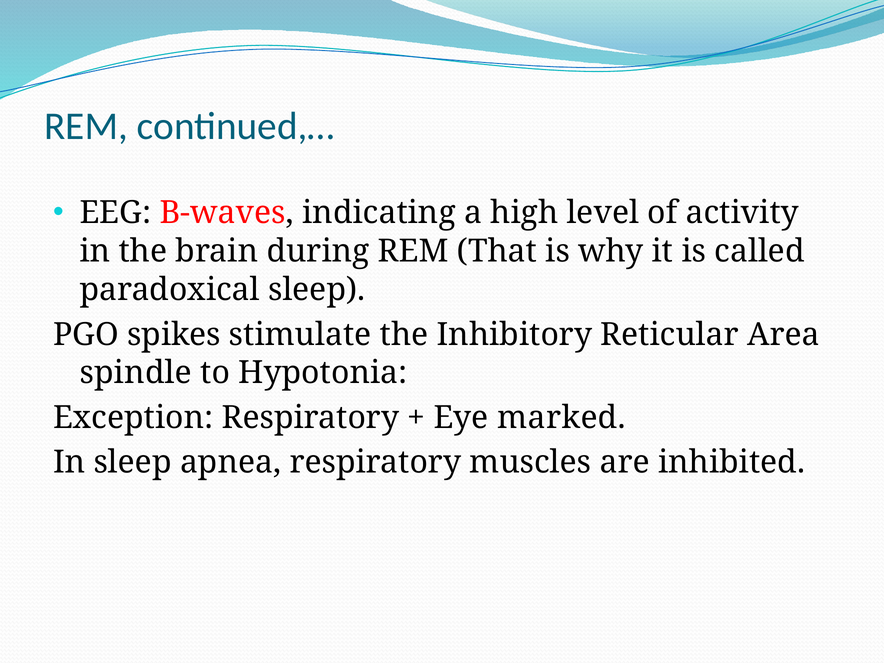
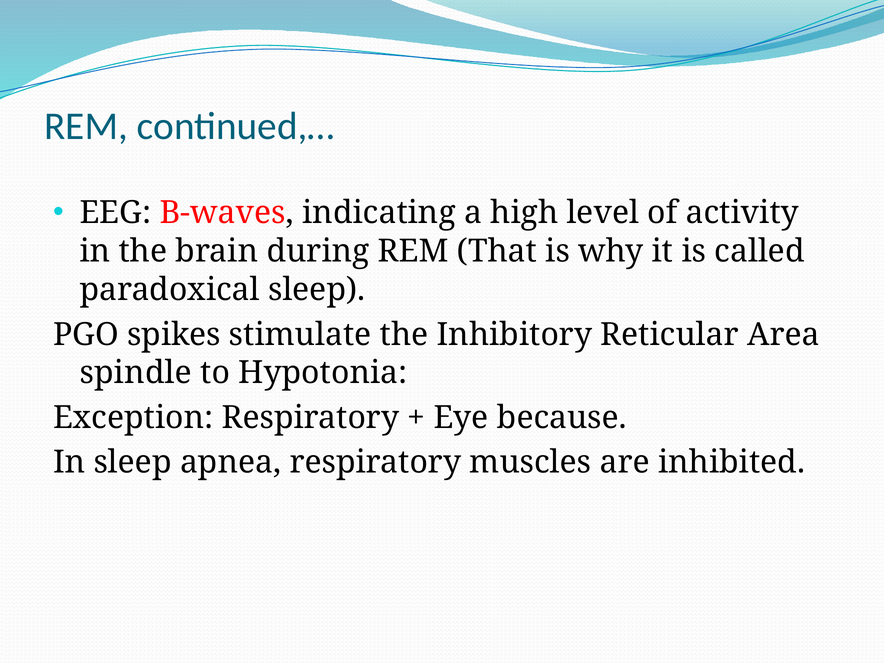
marked: marked -> because
